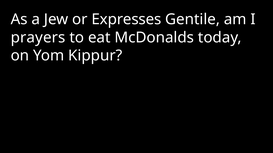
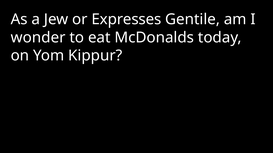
prayers: prayers -> wonder
